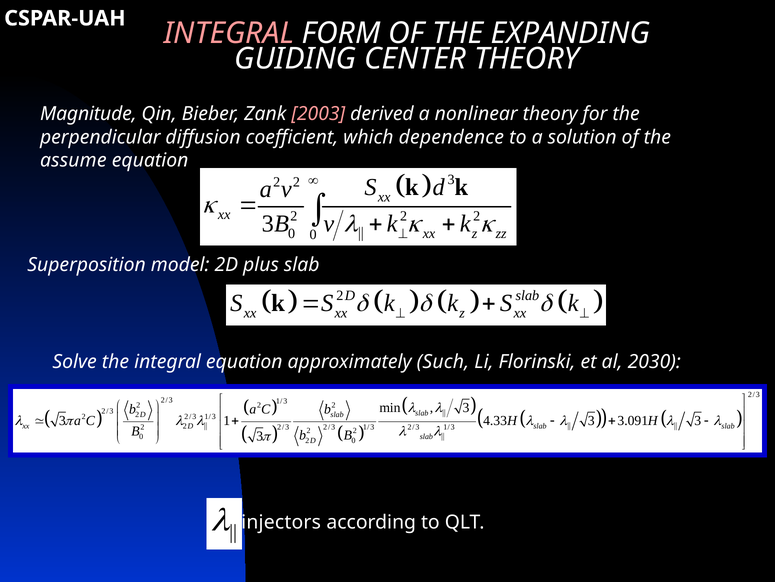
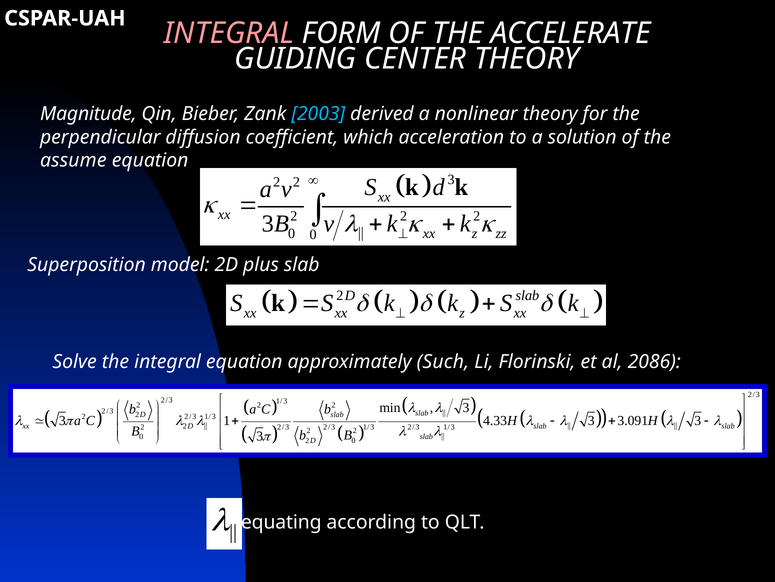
EXPANDING: EXPANDING -> ACCELERATE
2003 colour: pink -> light blue
dependence: dependence -> acceleration
2030: 2030 -> 2086
injectors: injectors -> equating
